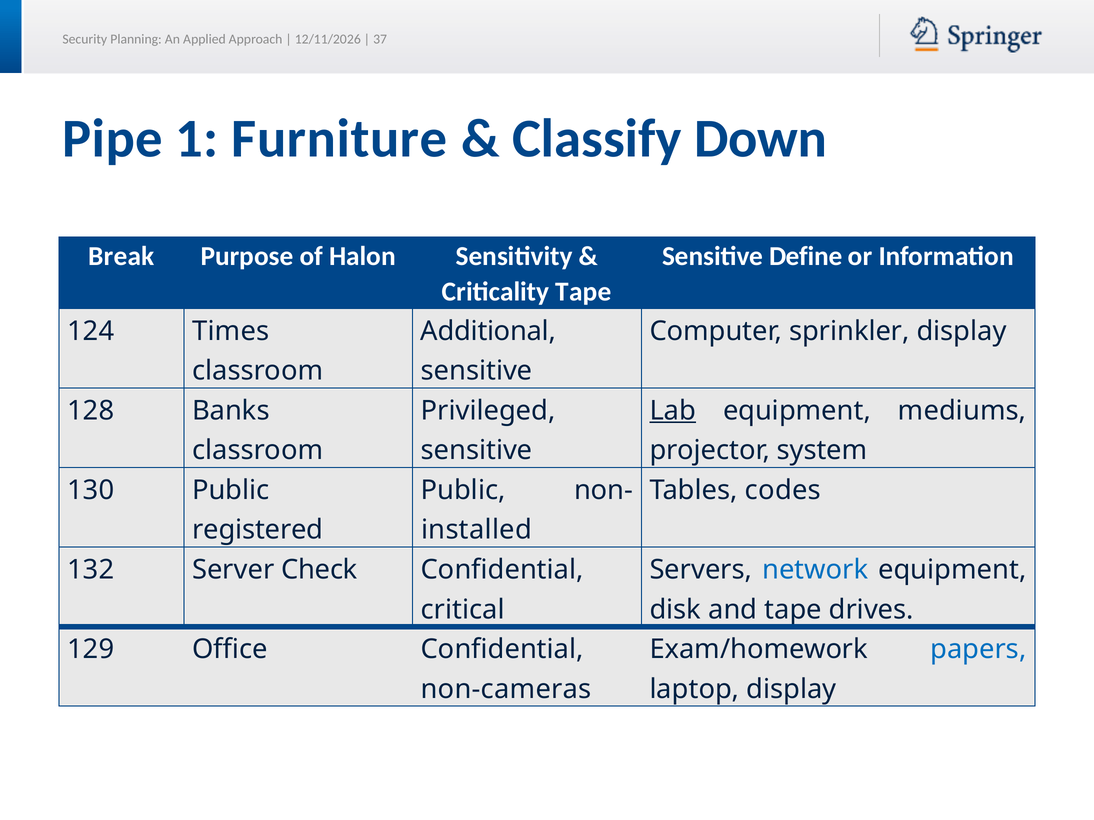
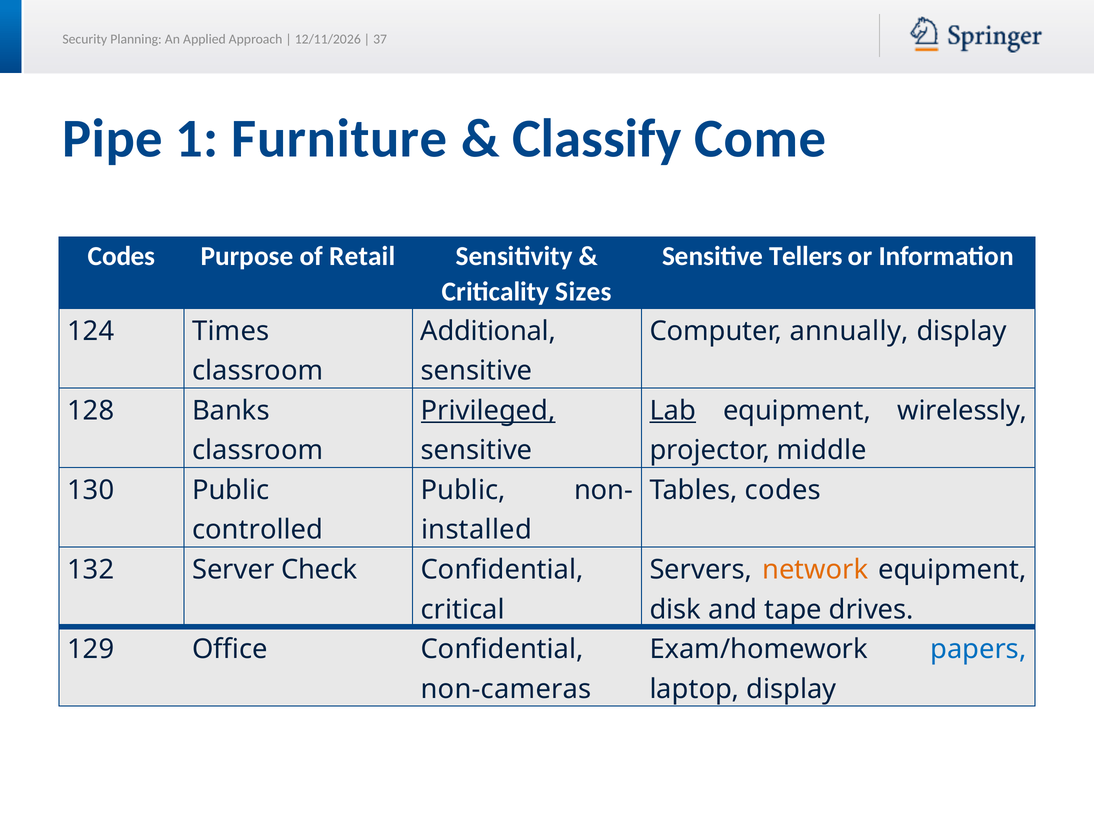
Down: Down -> Come
Break at (121, 256): Break -> Codes
Halon: Halon -> Retail
Define: Define -> Tellers
Criticality Tape: Tape -> Sizes
sprinkler: sprinkler -> annually
Privileged underline: none -> present
mediums: mediums -> wirelessly
system: system -> middle
registered: registered -> controlled
network colour: blue -> orange
